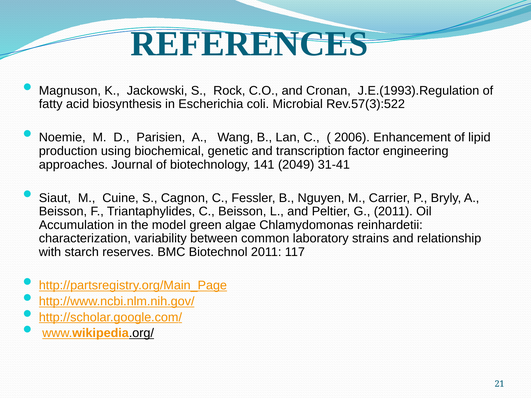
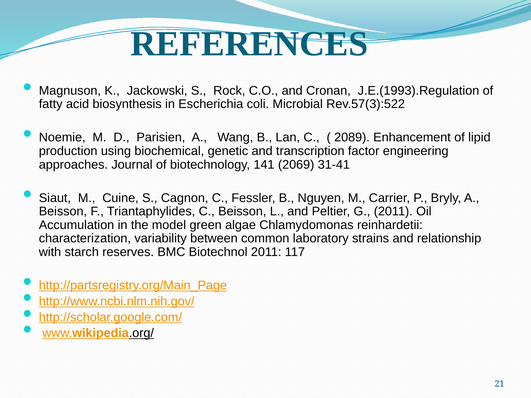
2006: 2006 -> 2089
2049: 2049 -> 2069
